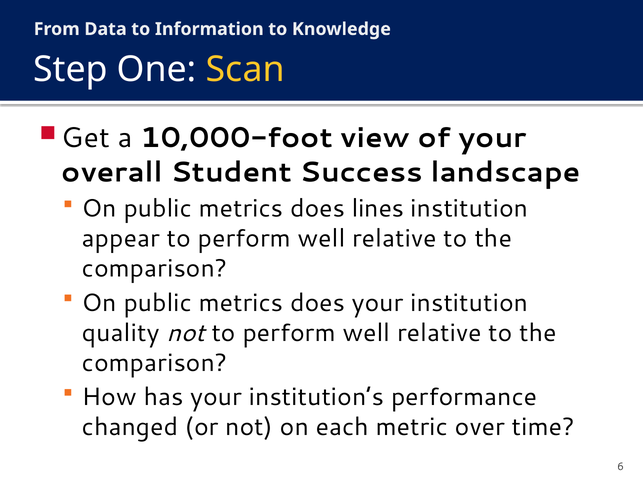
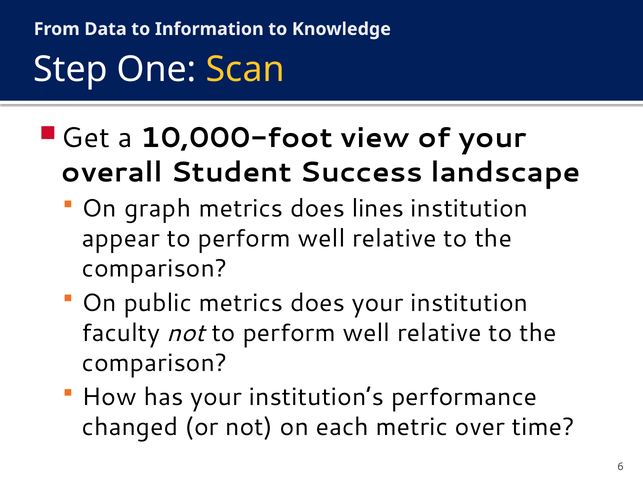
public at (158, 209): public -> graph
quality: quality -> faculty
